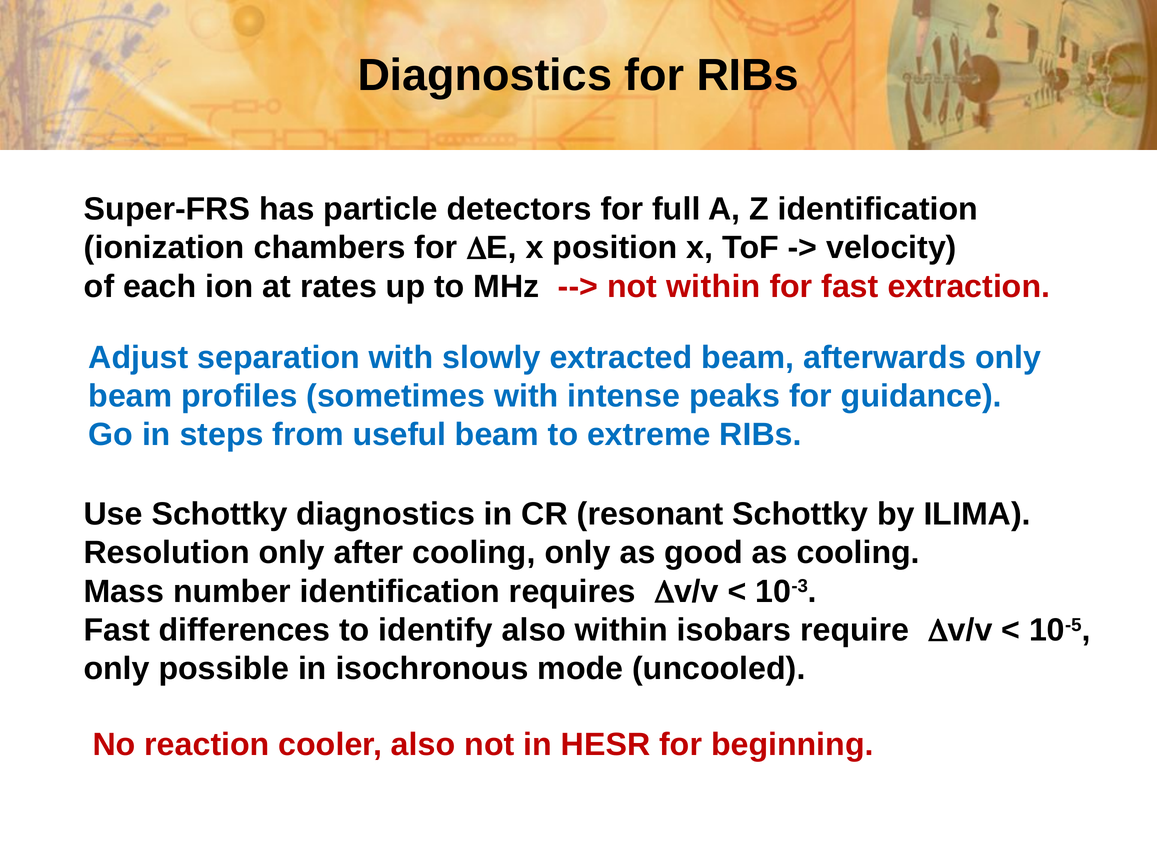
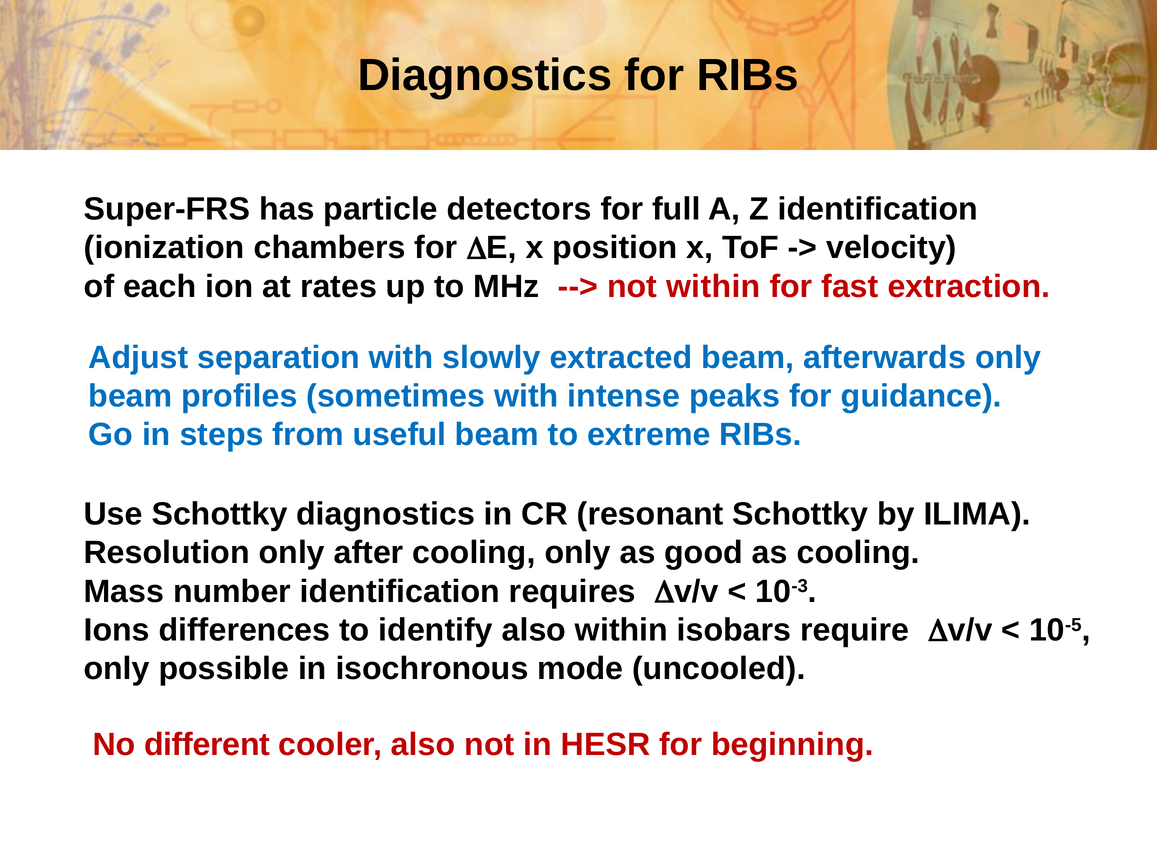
Fast at (117, 630): Fast -> Ions
reaction: reaction -> different
